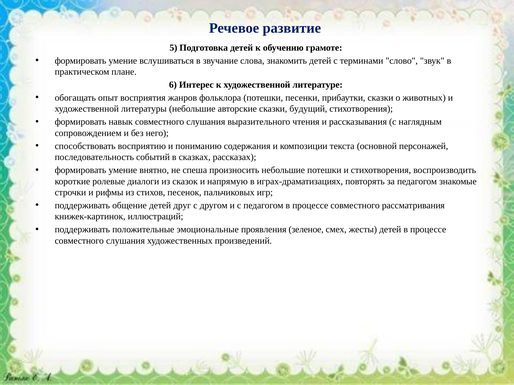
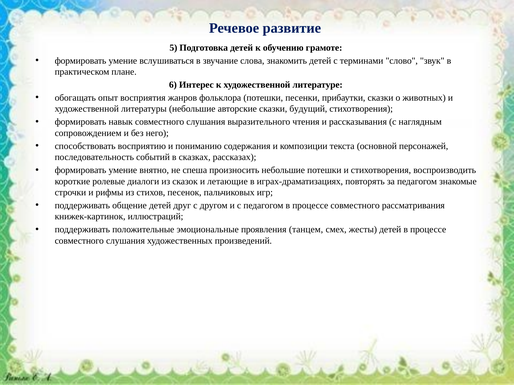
напрямую: напрямую -> летающие
зеленое: зеленое -> танцем
